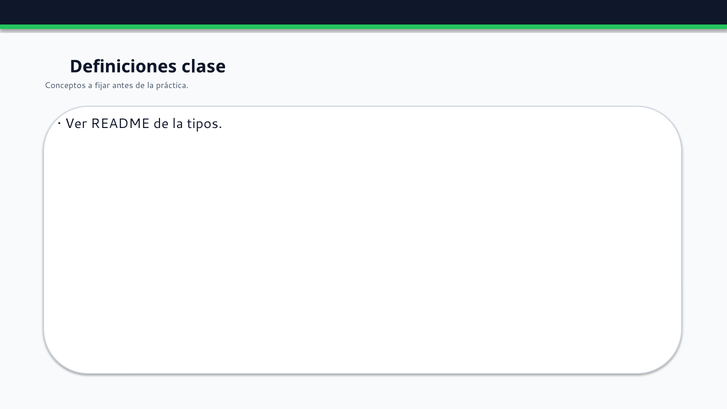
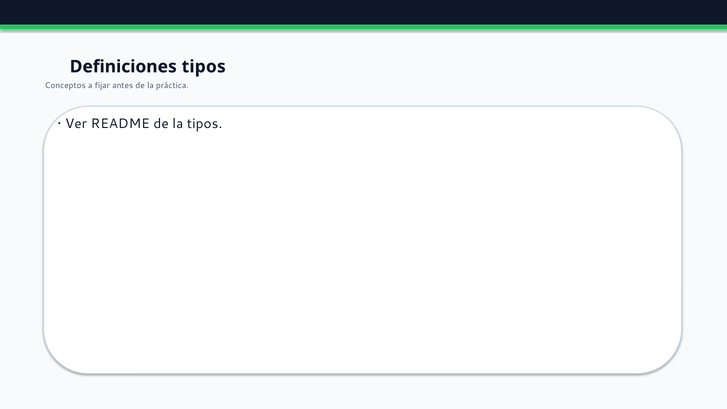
Definiciones clase: clase -> tipos
